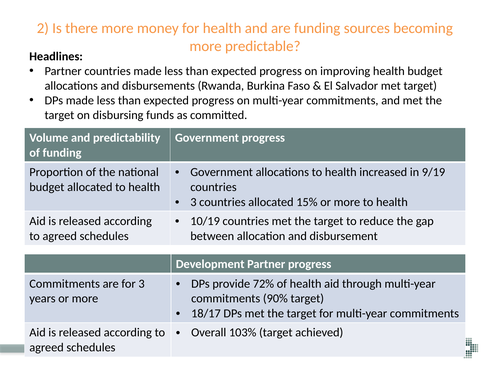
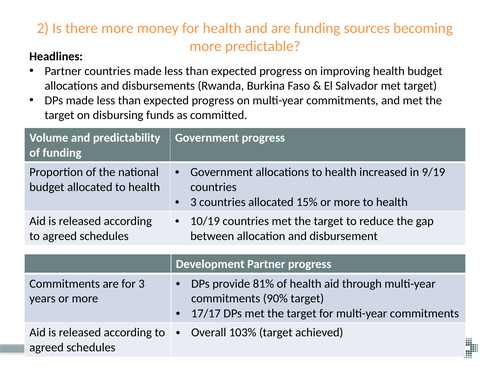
72%: 72% -> 81%
18/17: 18/17 -> 17/17
